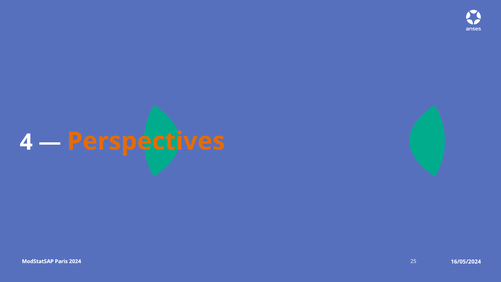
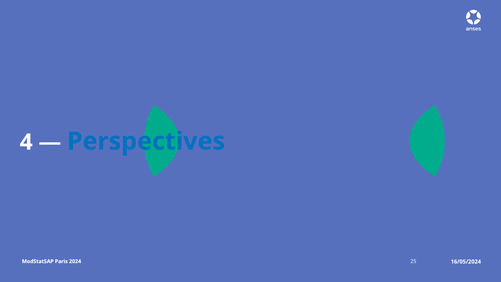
Perspectives colour: orange -> blue
